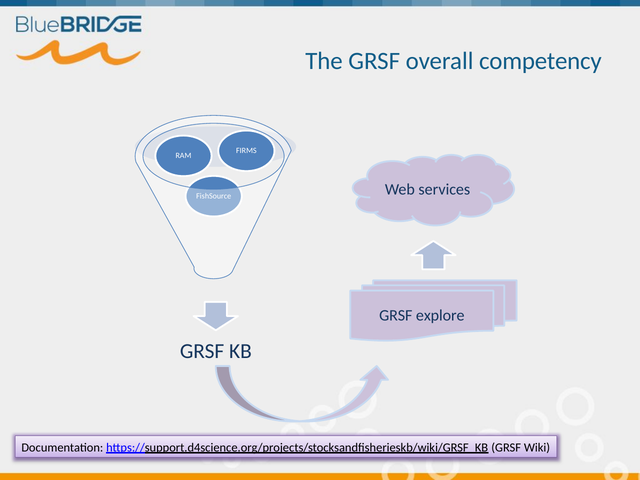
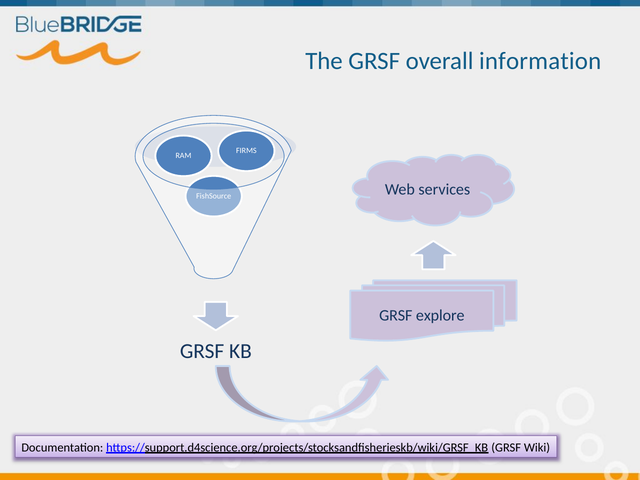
competency: competency -> information
